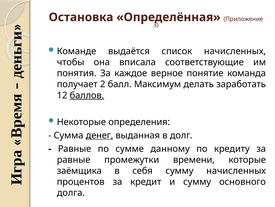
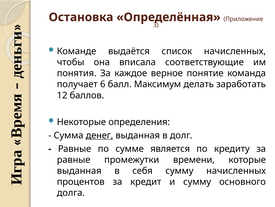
2: 2 -> 6
баллов underline: present -> none
данному: данному -> является
заёмщика at (79, 170): заёмщика -> выданная
